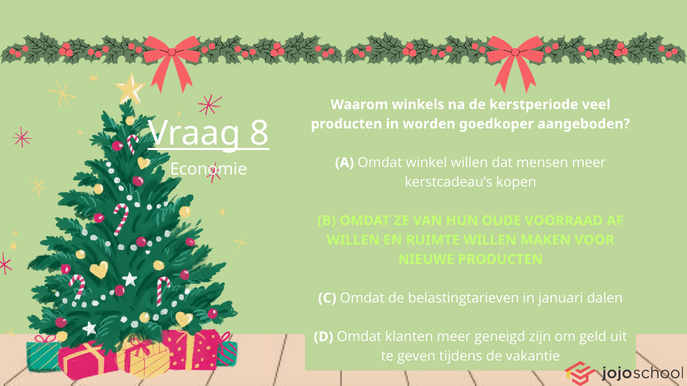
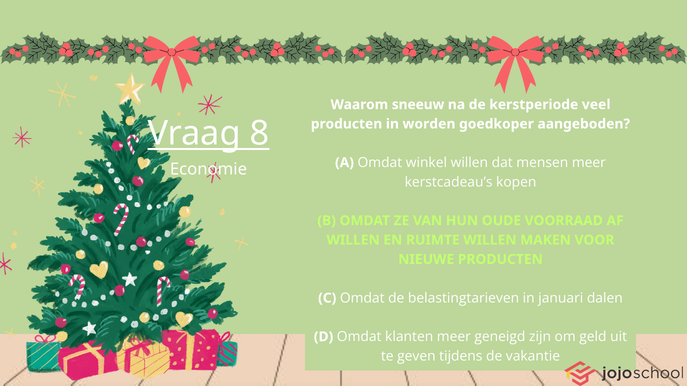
winkels: winkels -> sneeuw
